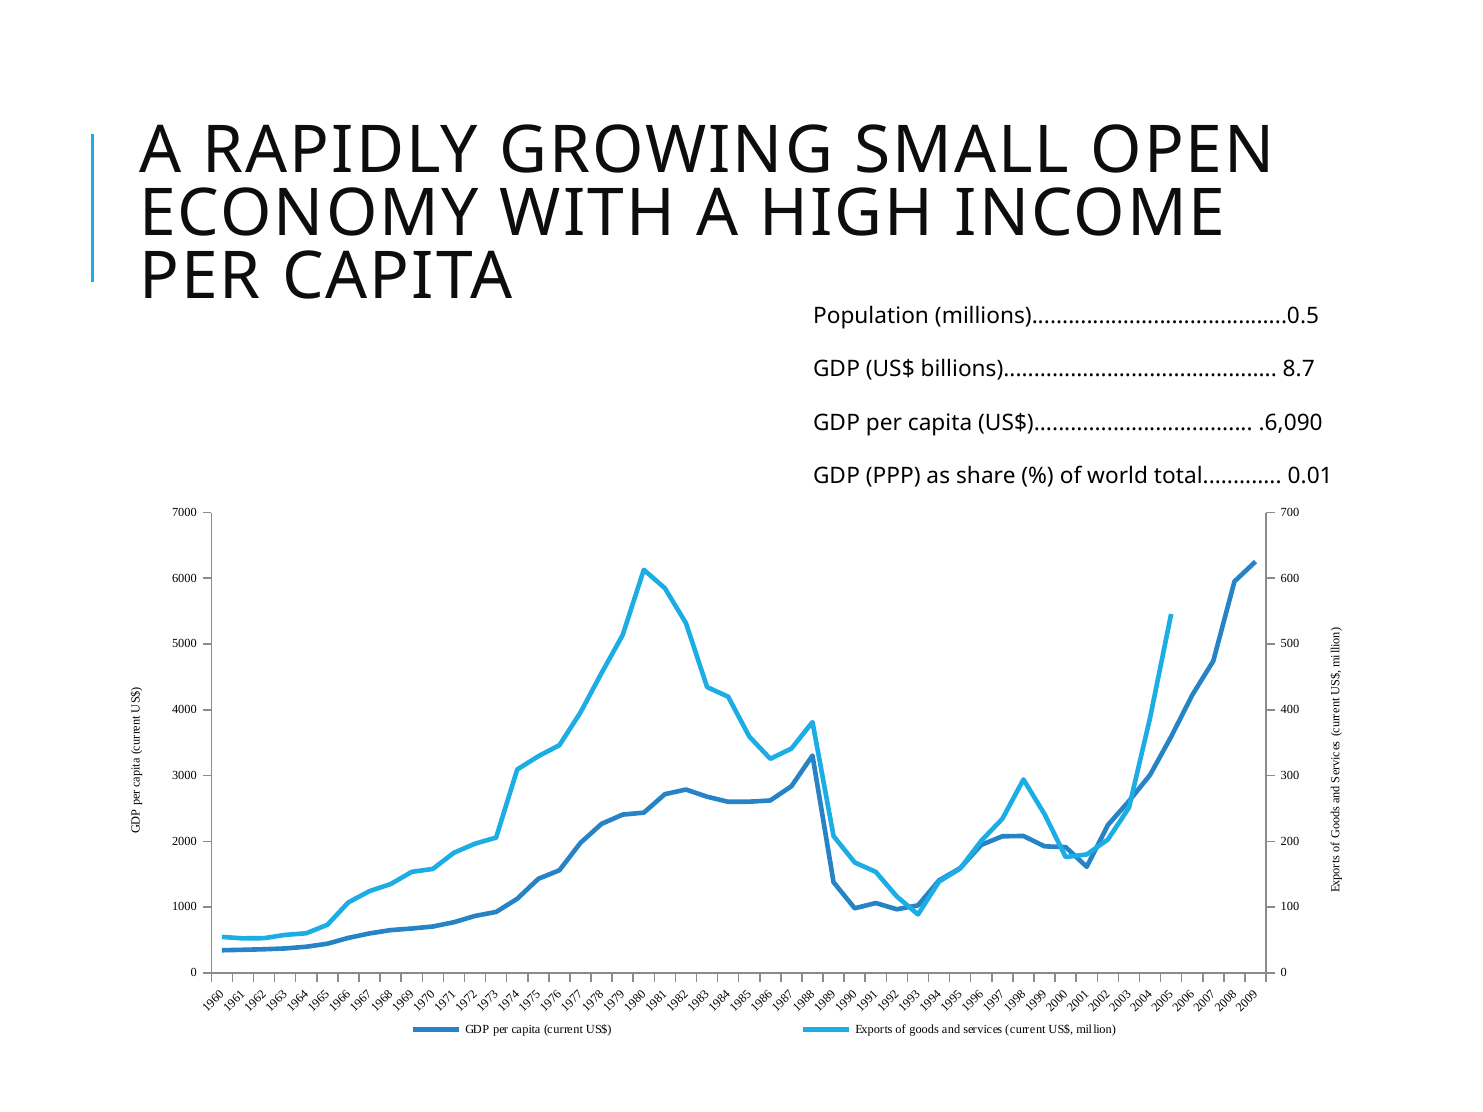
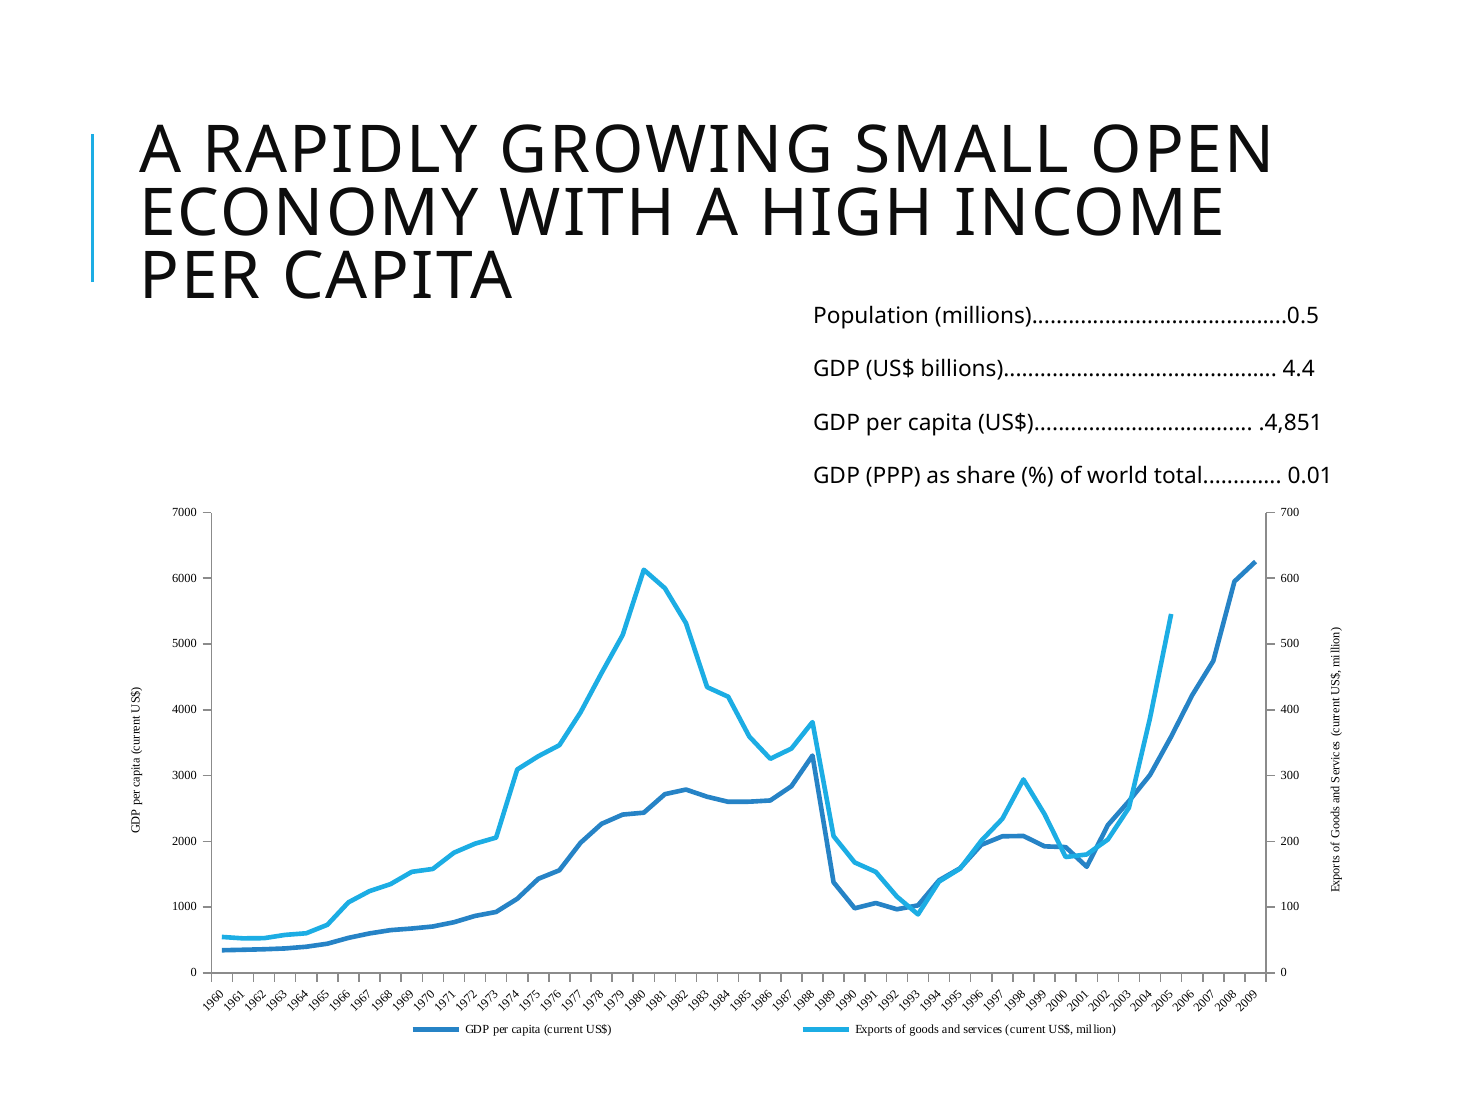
8.7: 8.7 -> 4.4
.6,090: .6,090 -> .4,851
